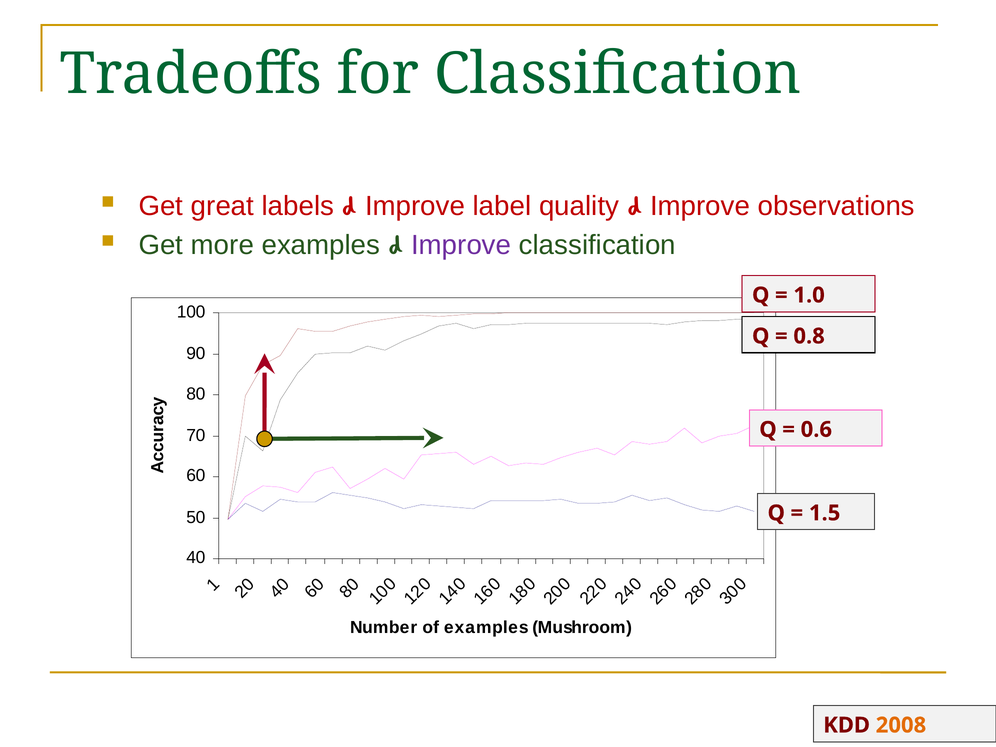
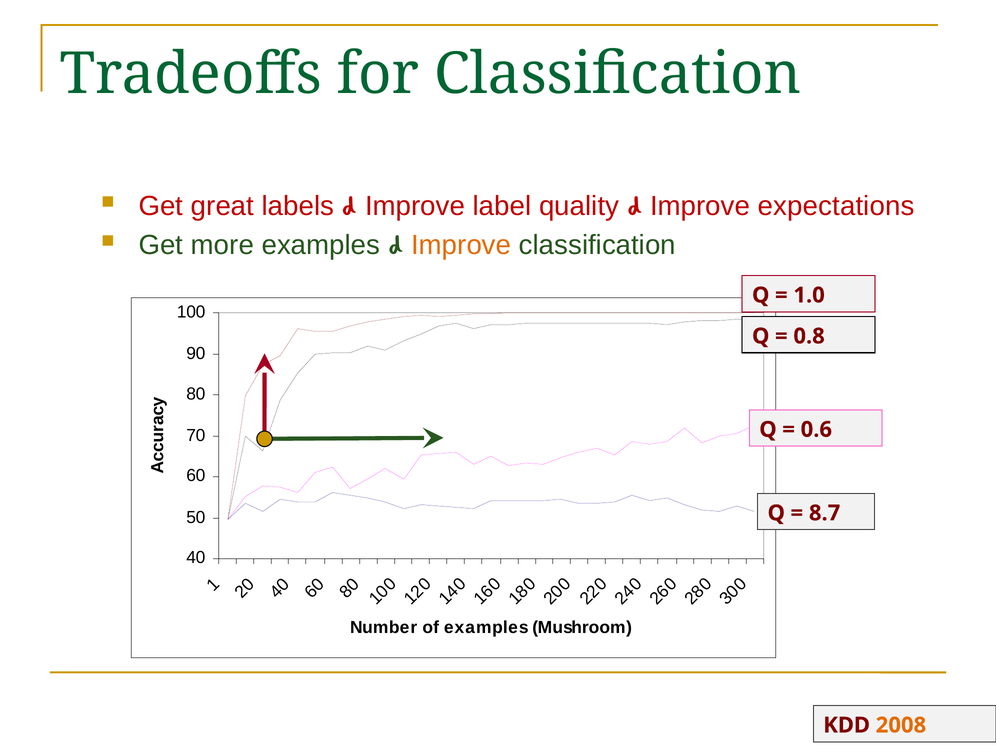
observations: observations -> expectations
Improve at (461, 245) colour: purple -> orange
1.5: 1.5 -> 8.7
